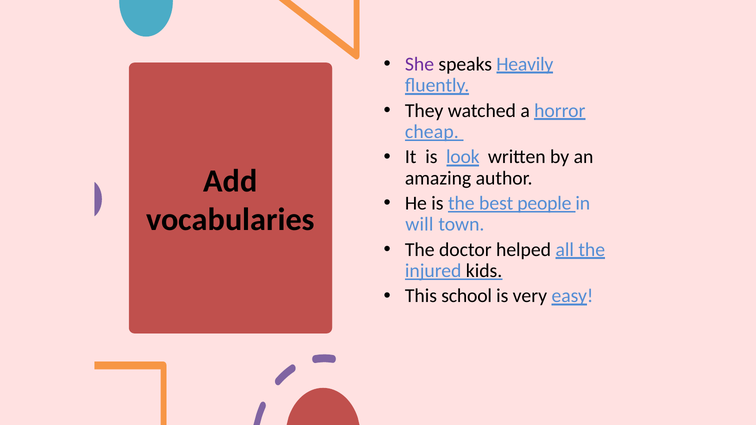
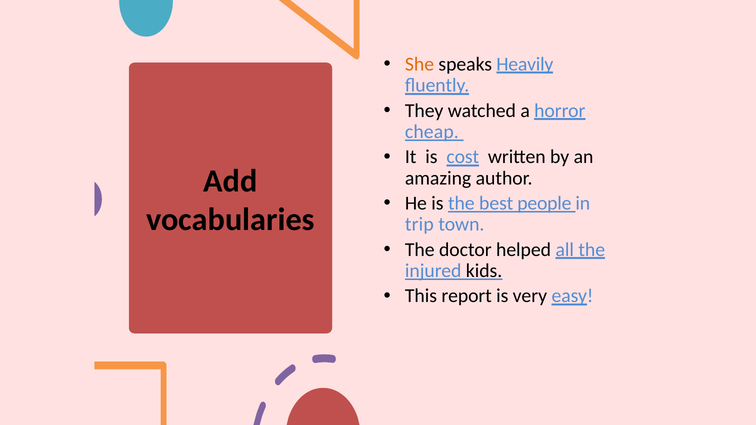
She colour: purple -> orange
look: look -> cost
will: will -> trip
school: school -> report
